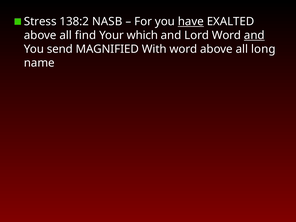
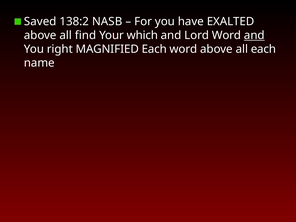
Stress: Stress -> Saved
have underline: present -> none
send: send -> right
MAGNIFIED With: With -> Each
all long: long -> each
